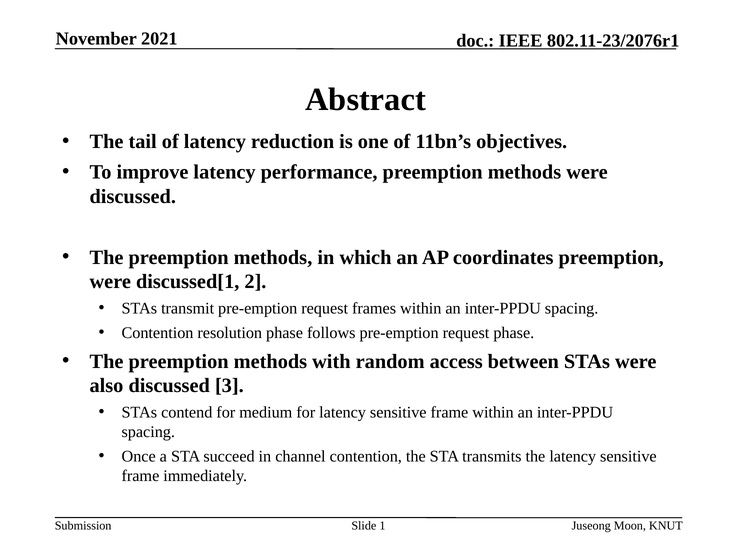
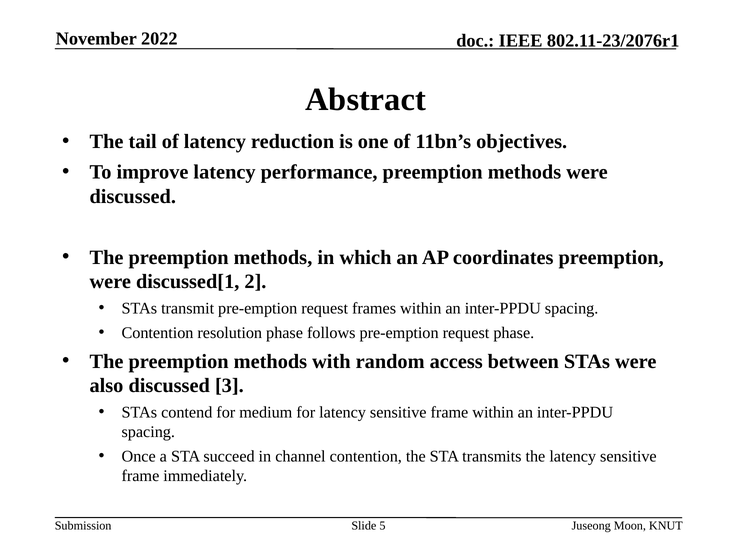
2021: 2021 -> 2022
1: 1 -> 5
